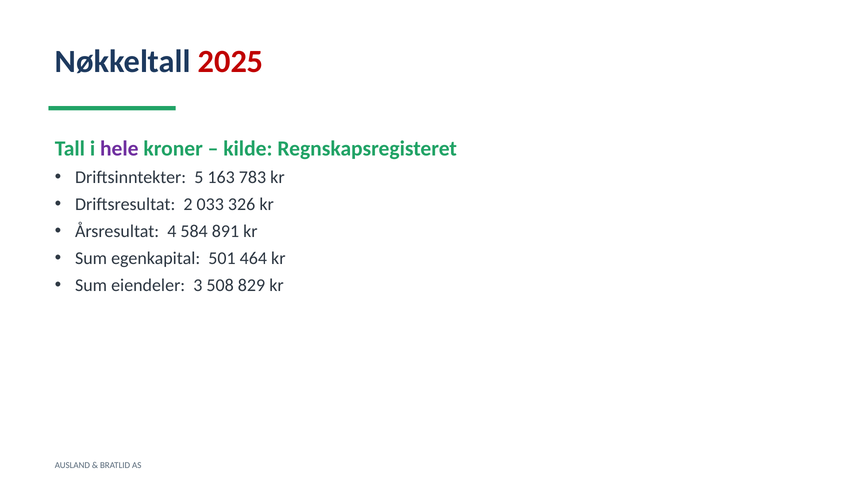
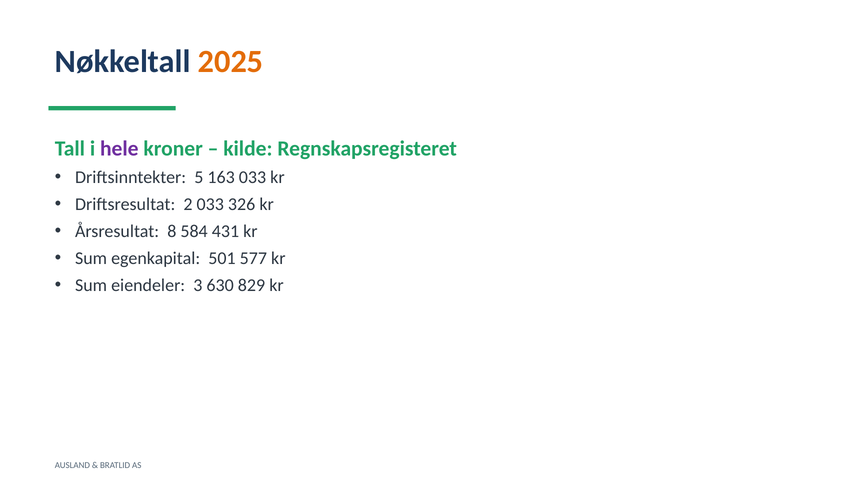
2025 colour: red -> orange
163 783: 783 -> 033
4: 4 -> 8
891: 891 -> 431
464: 464 -> 577
508: 508 -> 630
